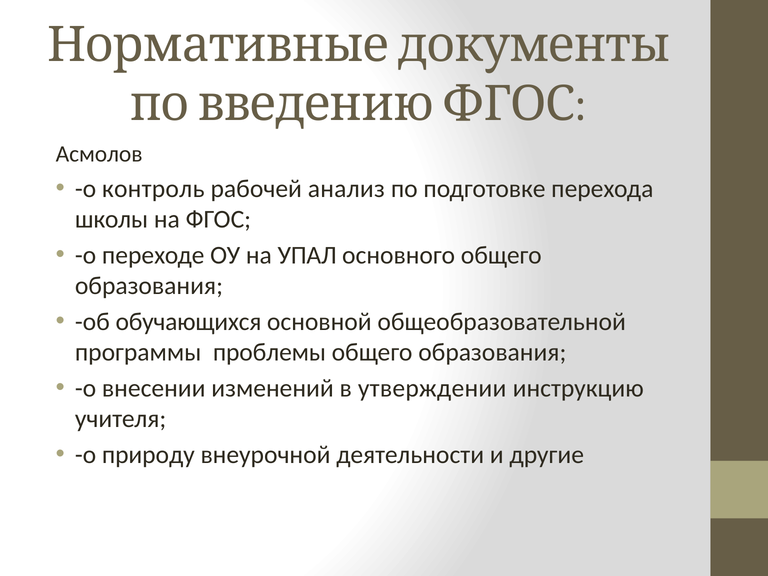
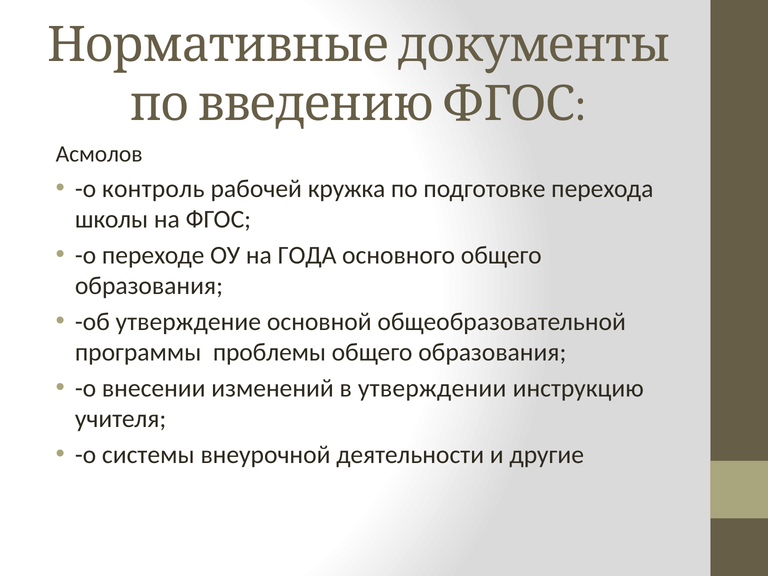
анализ: анализ -> кружка
УПАЛ: УПАЛ -> ГОДА
обучающихся: обучающихся -> утверждение
природу: природу -> системы
